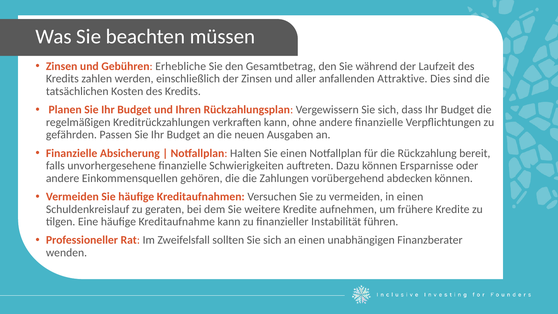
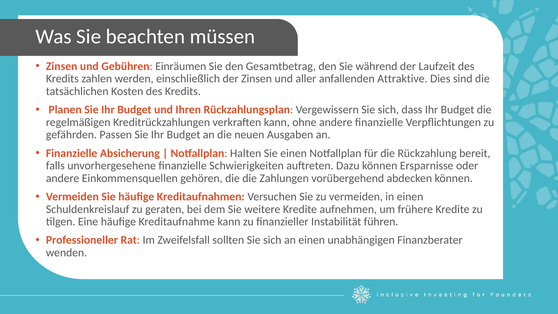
Erhebliche: Erhebliche -> Einräumen
